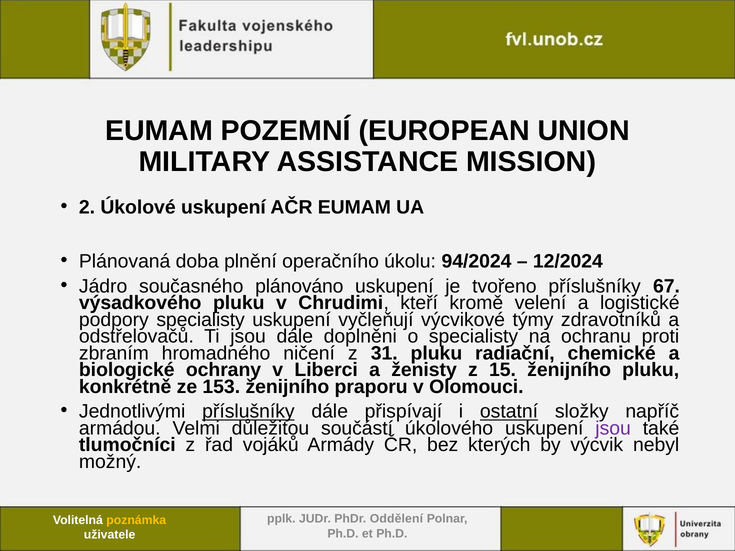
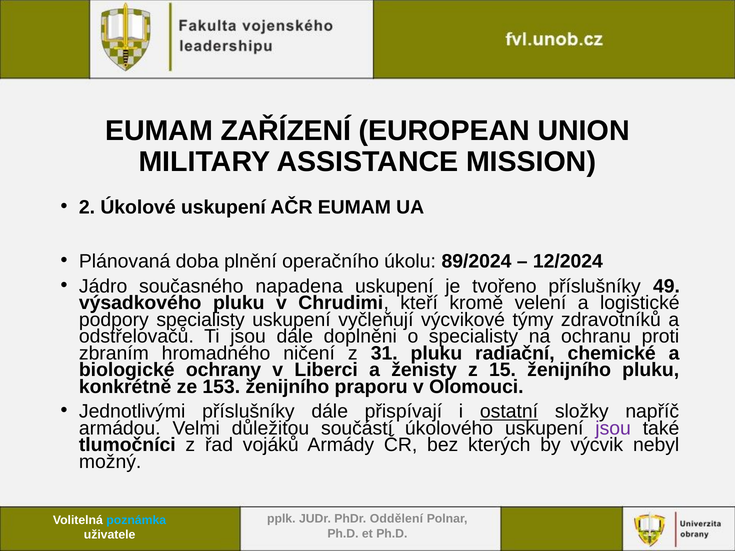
POZEMNÍ: POZEMNÍ -> ZAŘÍZENÍ
94/2024: 94/2024 -> 89/2024
plánováno: plánováno -> napadena
67: 67 -> 49
příslušníky at (248, 412) underline: present -> none
poznámka colour: yellow -> light blue
